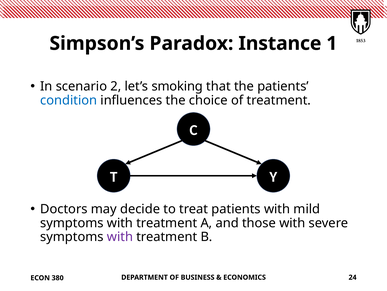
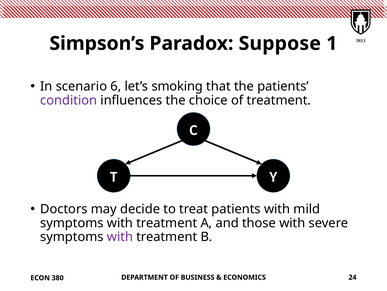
Instance: Instance -> Suppose
2: 2 -> 6
condition colour: blue -> purple
